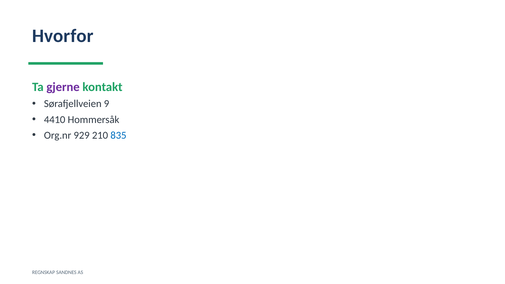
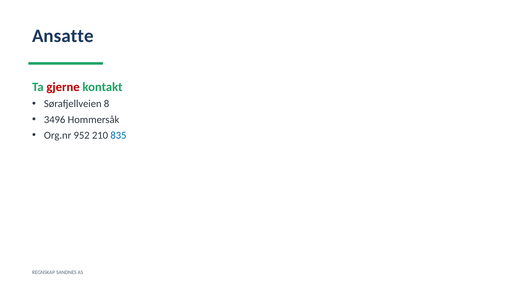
Hvorfor: Hvorfor -> Ansatte
gjerne colour: purple -> red
9: 9 -> 8
4410: 4410 -> 3496
929: 929 -> 952
